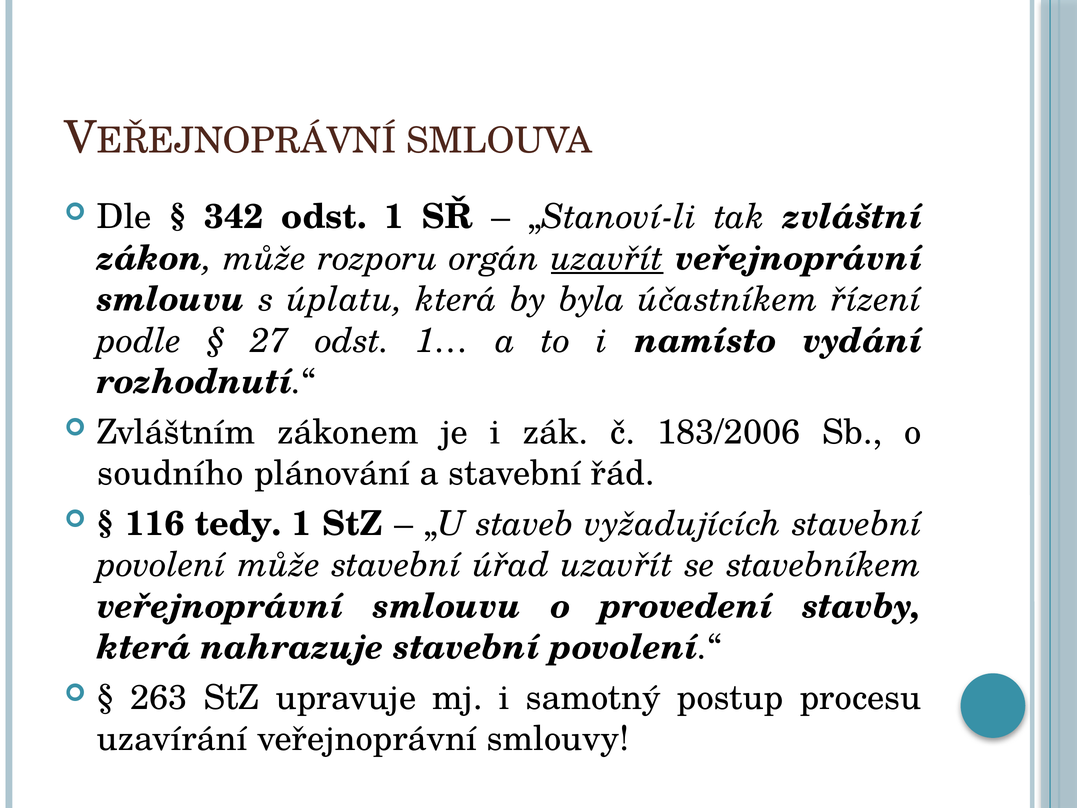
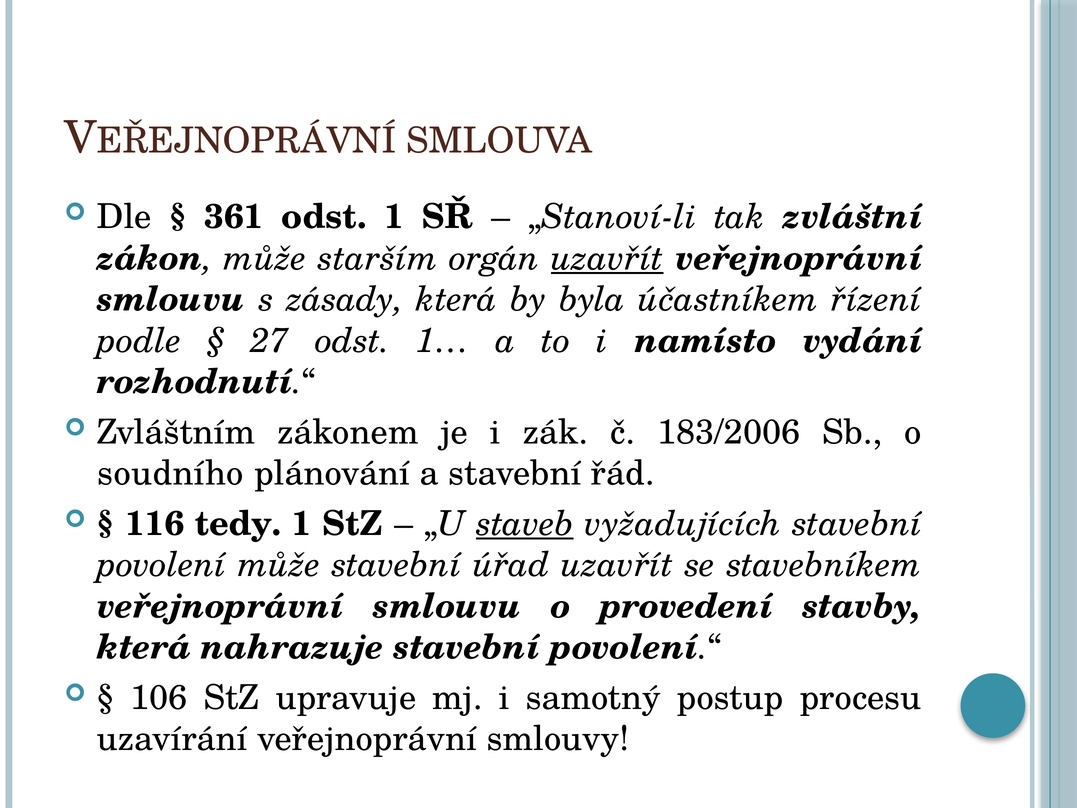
342: 342 -> 361
rozporu: rozporu -> starším
úplatu: úplatu -> zásady
staveb underline: none -> present
263: 263 -> 106
